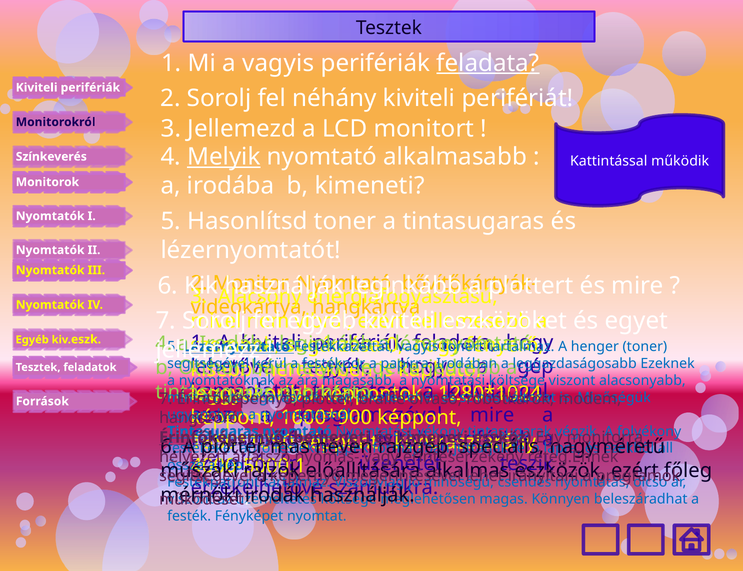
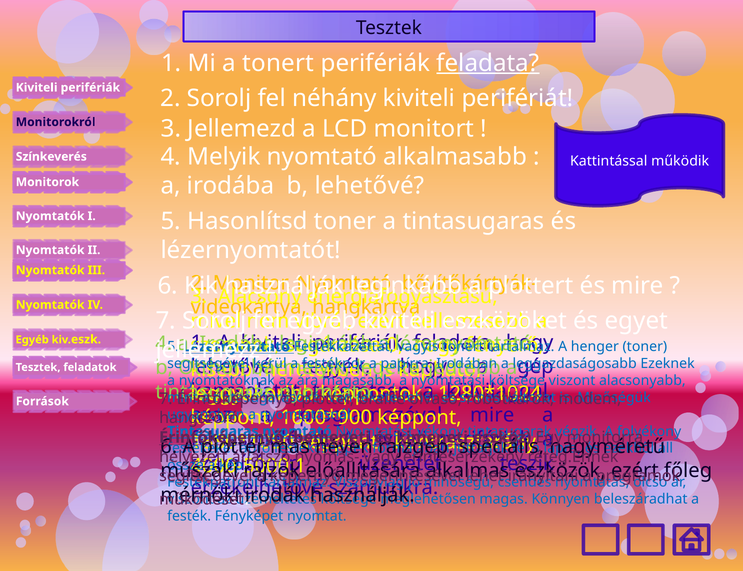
a vagyis: vagyis -> tonert
Melyik underline: present -> none
b kimeneti: kimeneti -> lehetővé
